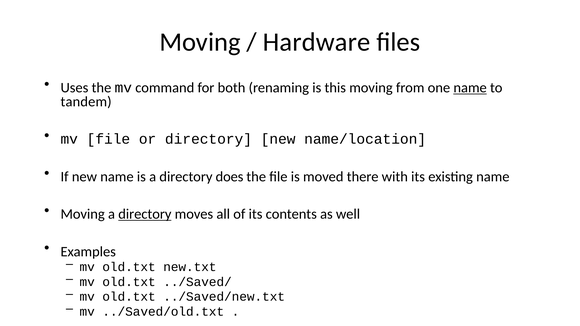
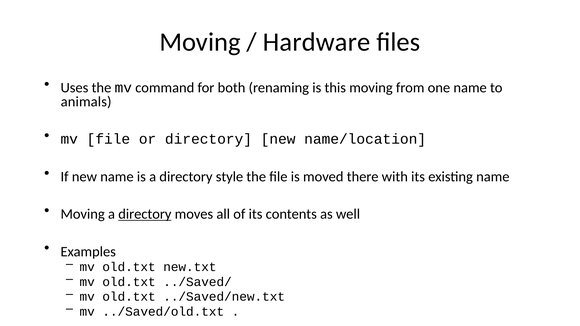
name at (470, 88) underline: present -> none
tandem: tandem -> animals
does: does -> style
